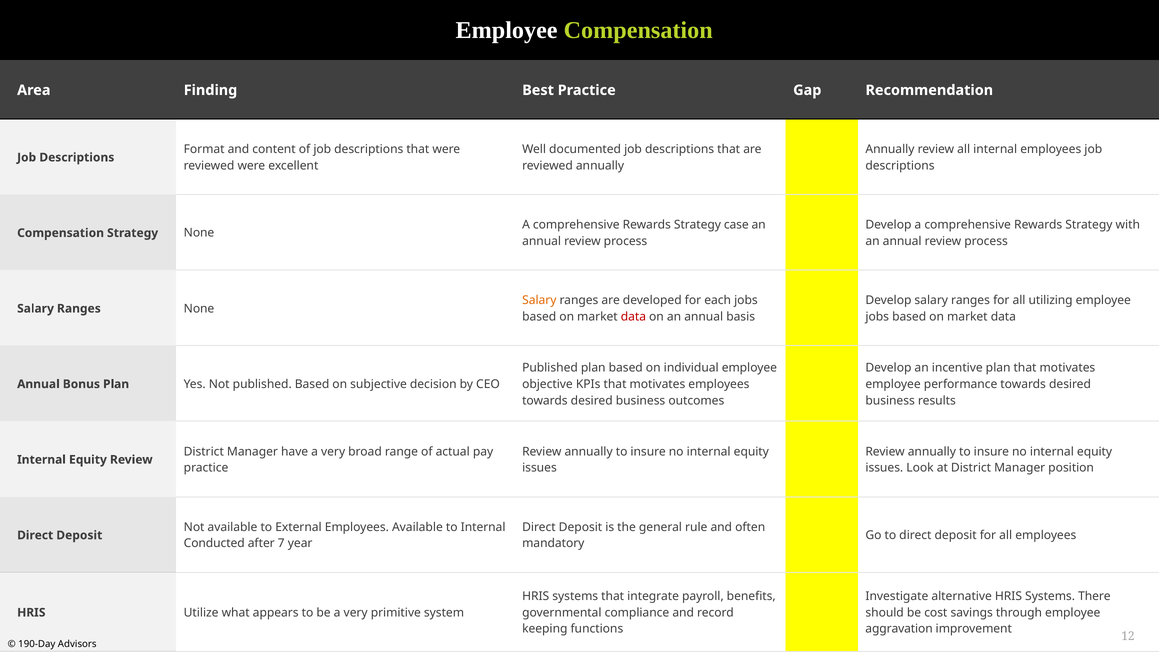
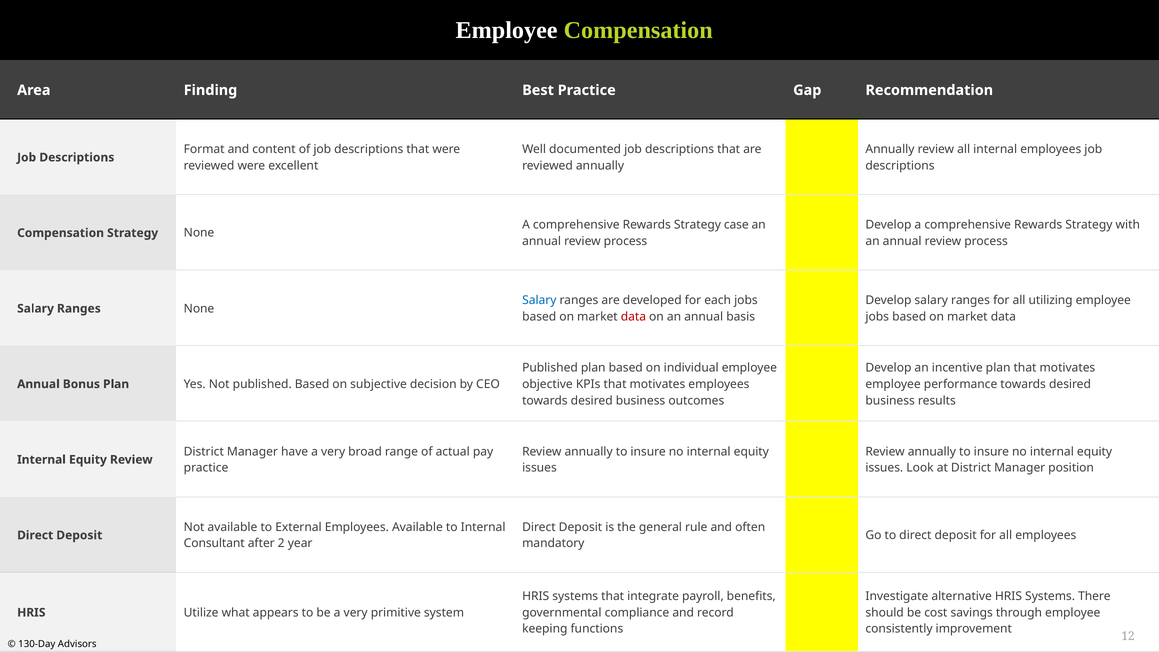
Salary at (539, 300) colour: orange -> blue
Conducted: Conducted -> Consultant
7: 7 -> 2
aggravation: aggravation -> consistently
190-Day: 190-Day -> 130-Day
